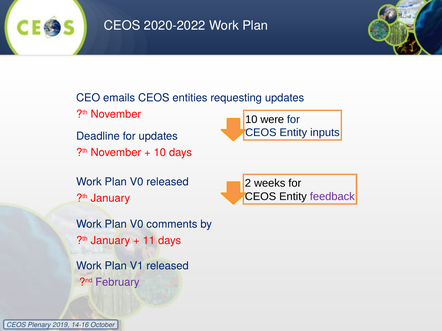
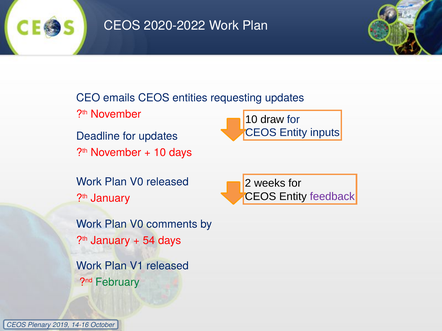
were: were -> draw
11: 11 -> 54
February colour: purple -> green
